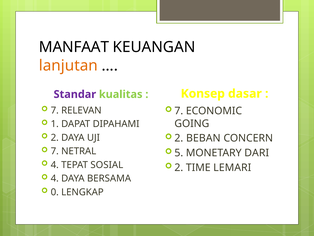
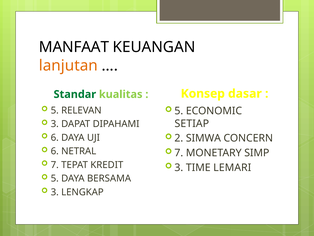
Standar colour: purple -> green
7 at (55, 110): 7 -> 5
7 at (179, 111): 7 -> 5
1 at (55, 124): 1 -> 3
GOING: GOING -> SETIAP
2 at (55, 137): 2 -> 6
BEBAN: BEBAN -> SIMWA
7 at (55, 151): 7 -> 6
5 at (179, 153): 5 -> 7
DARI: DARI -> SIMP
4 at (55, 165): 4 -> 7
SOSIAL: SOSIAL -> KREDIT
2 at (179, 167): 2 -> 3
4 at (55, 178): 4 -> 5
0 at (55, 192): 0 -> 3
